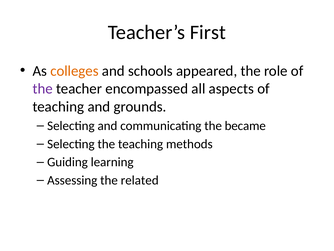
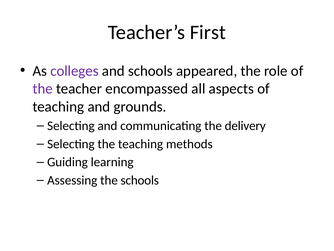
colleges colour: orange -> purple
became: became -> delivery
the related: related -> schools
